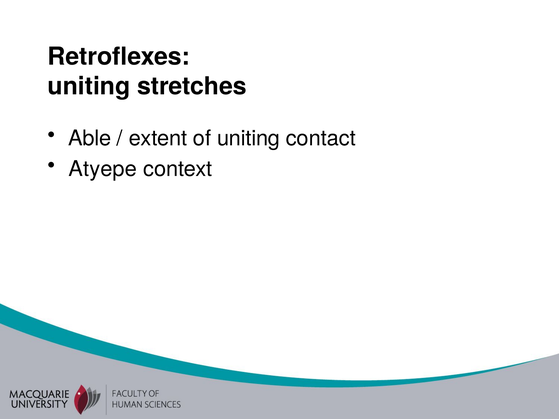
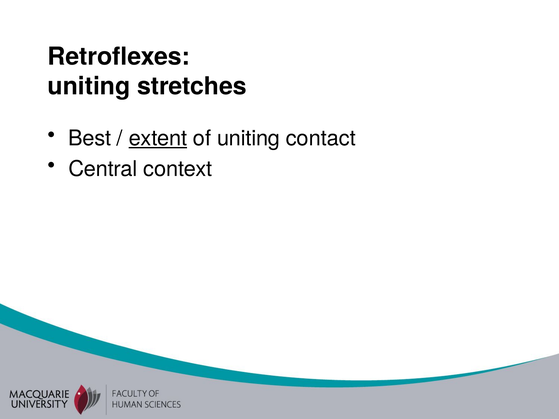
Able: Able -> Best
extent underline: none -> present
Atyepe: Atyepe -> Central
